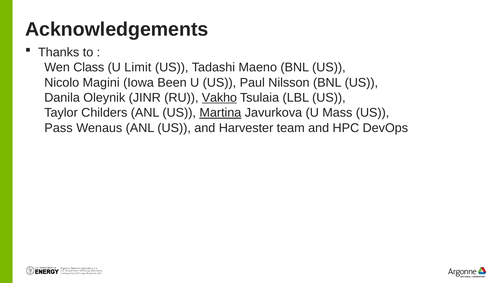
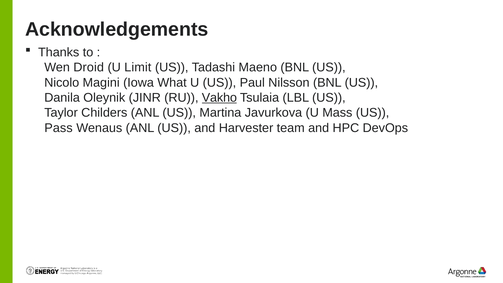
Class: Class -> Droid
Been: Been -> What
Martina underline: present -> none
